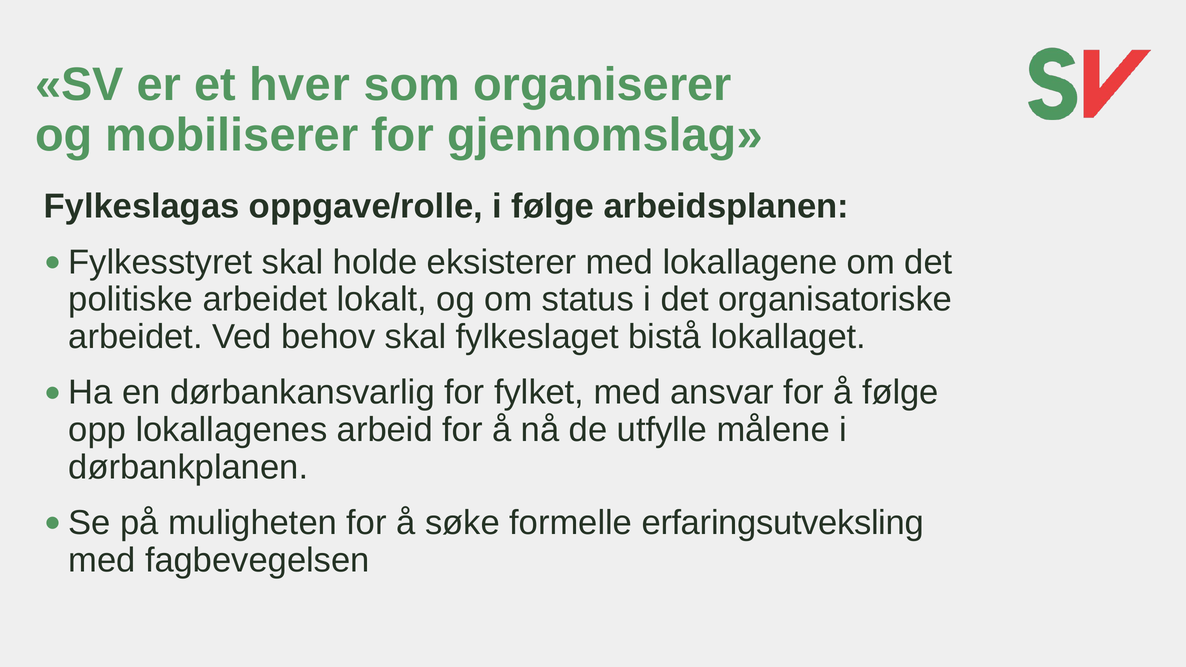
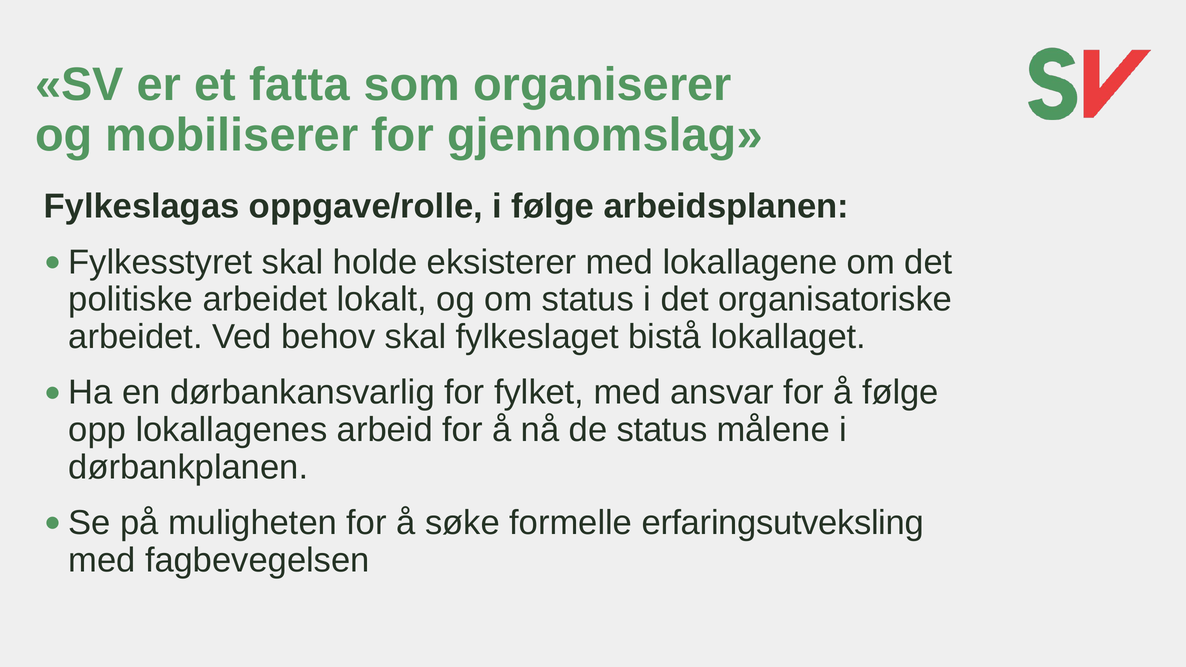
hver: hver -> fatta
de utfylle: utfylle -> status
